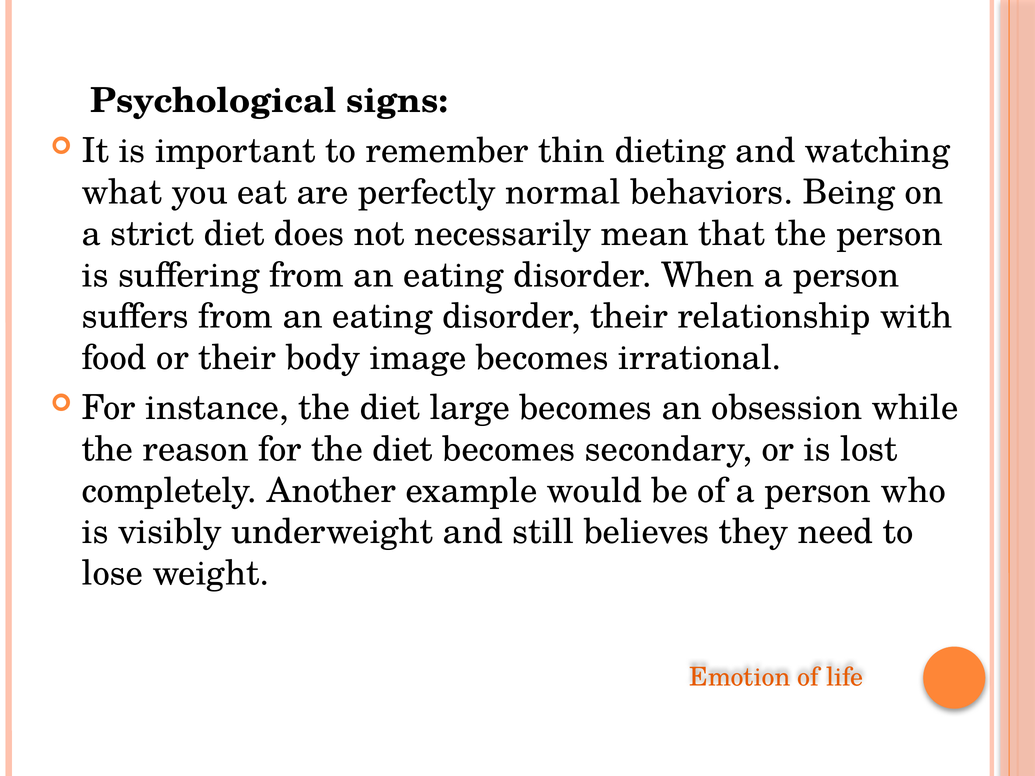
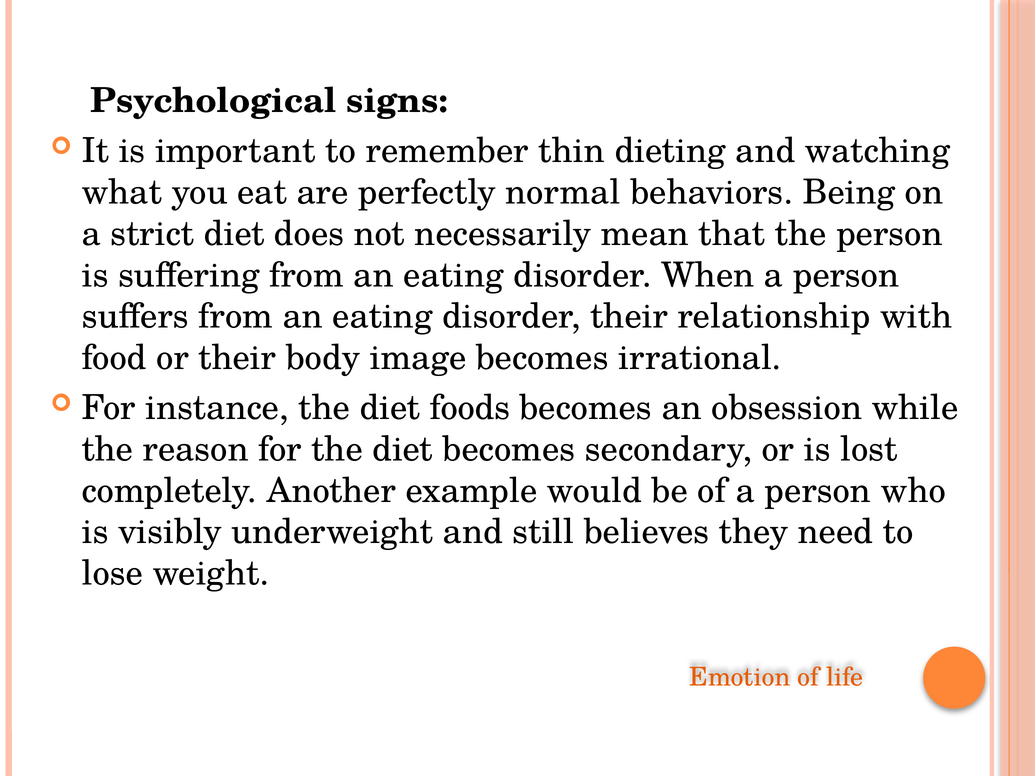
large: large -> foods
